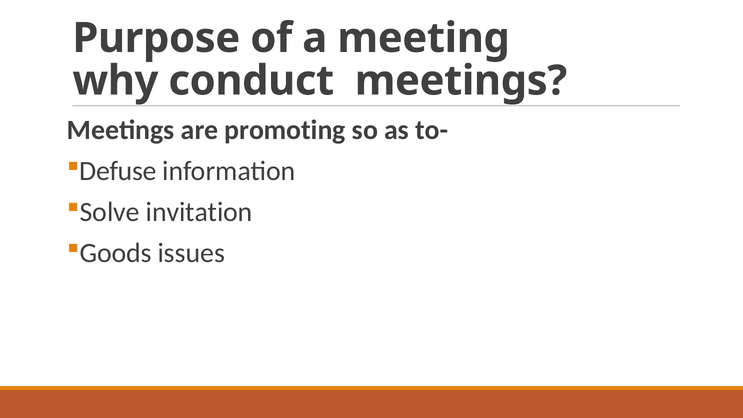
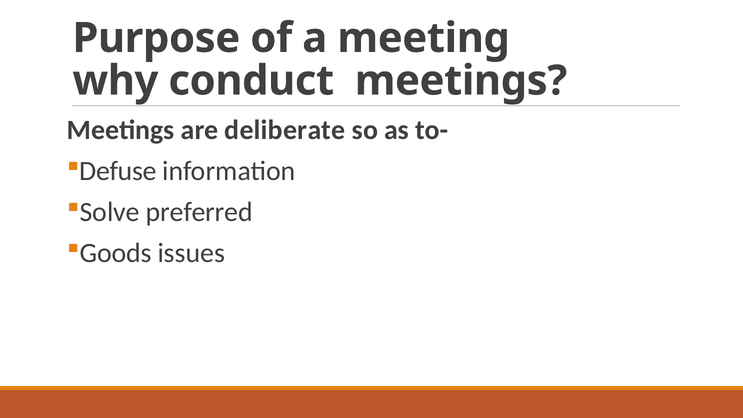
promoting: promoting -> deliberate
invitation: invitation -> preferred
